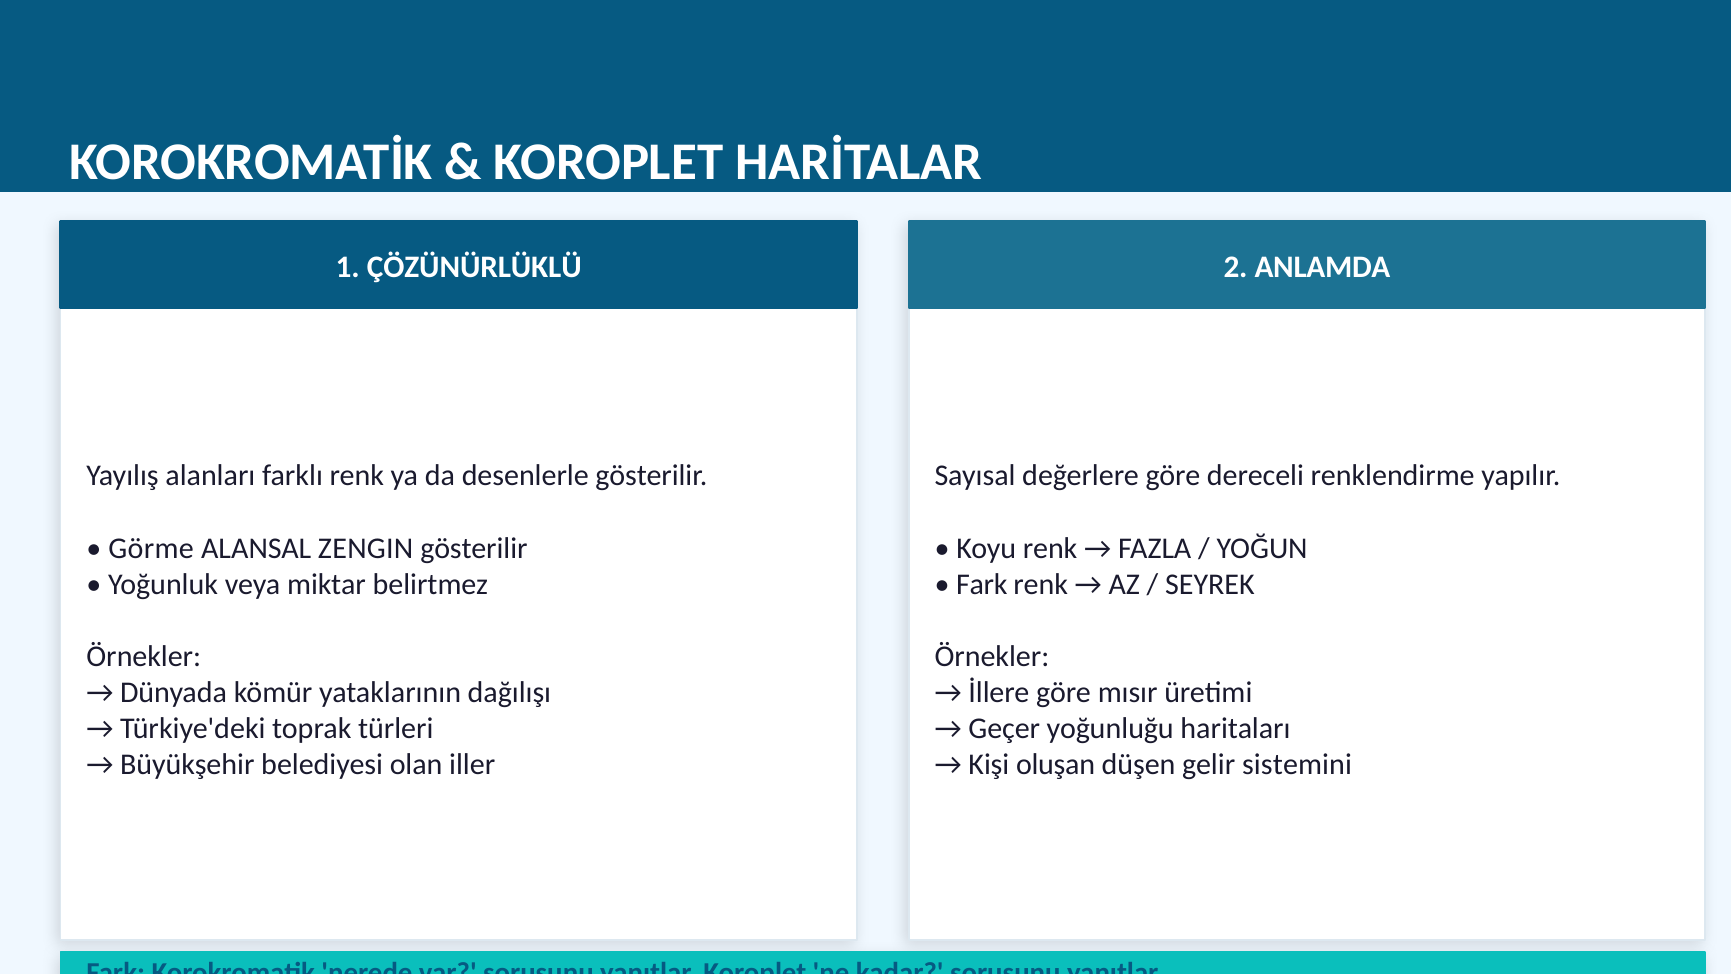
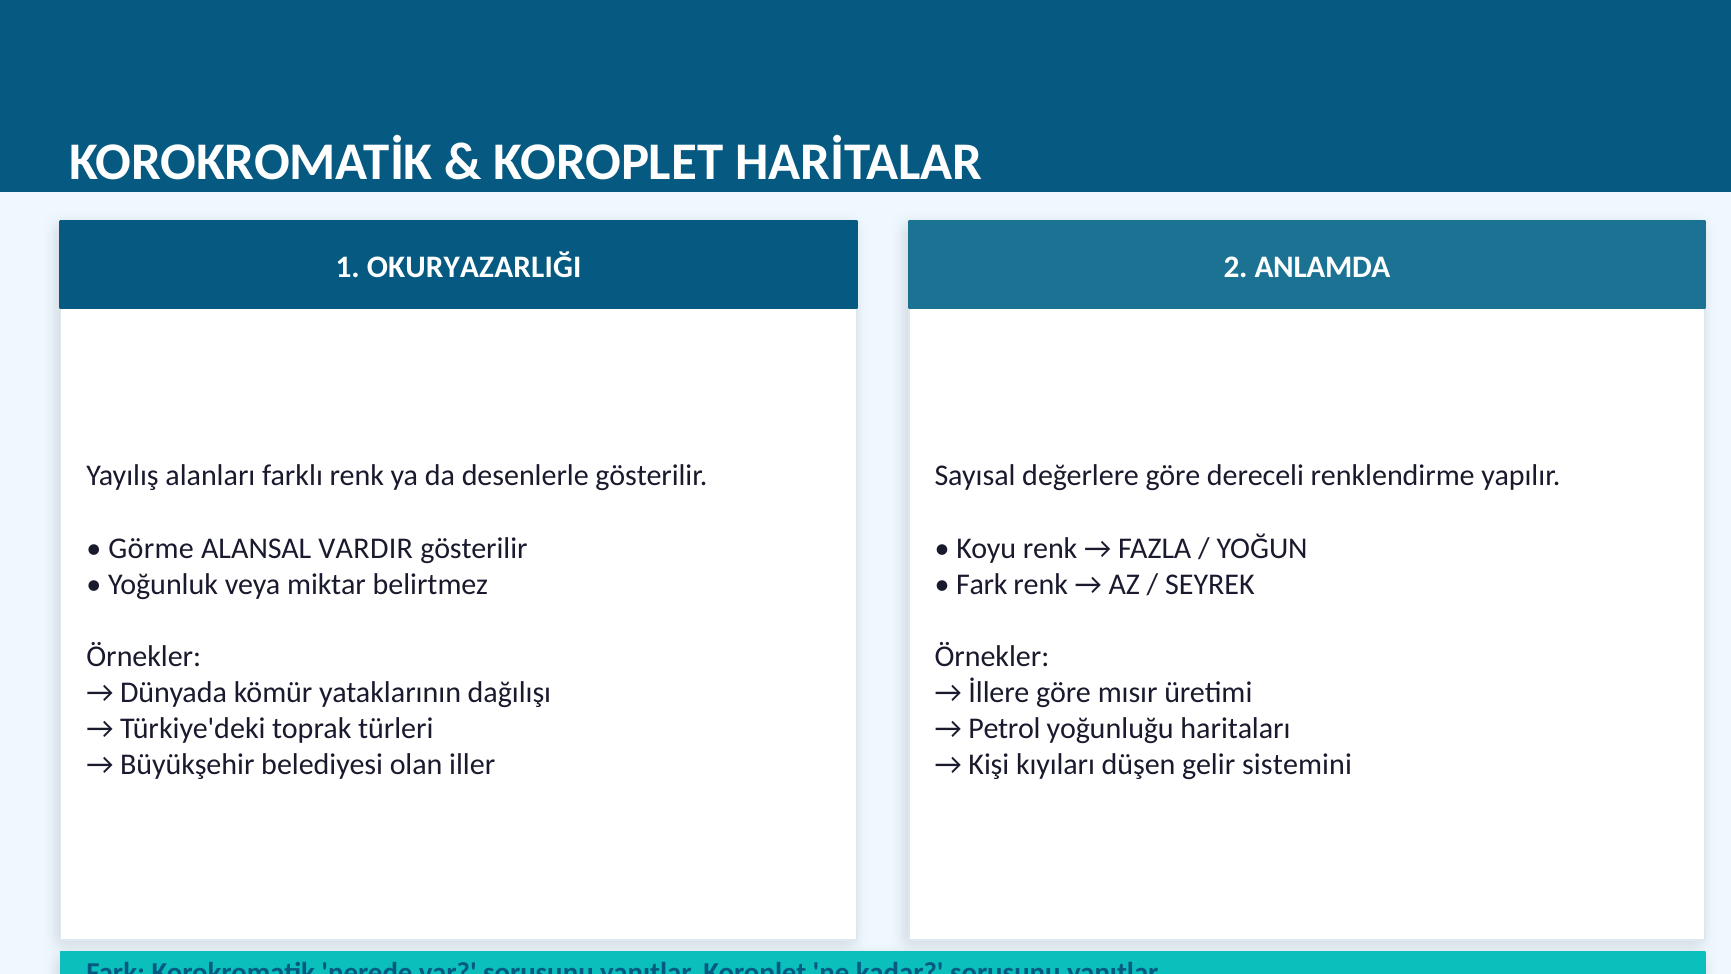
ÇÖZÜNÜRLÜKLÜ: ÇÖZÜNÜRLÜKLÜ -> OKURYAZARLIĞI
ZENGIN: ZENGIN -> VARDIR
Geçer: Geçer -> Petrol
oluşan: oluşan -> kıyıları
